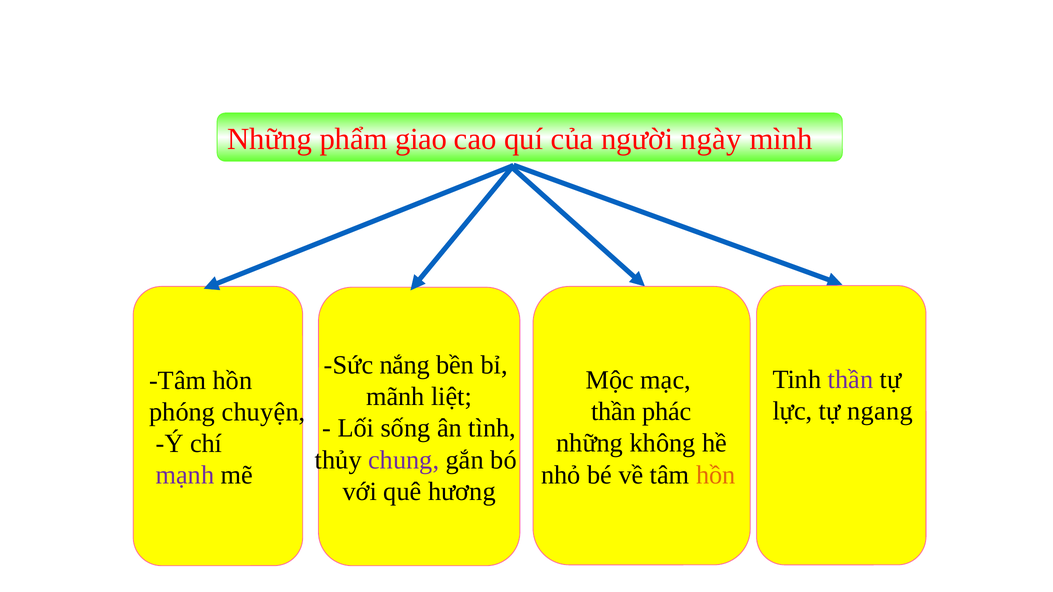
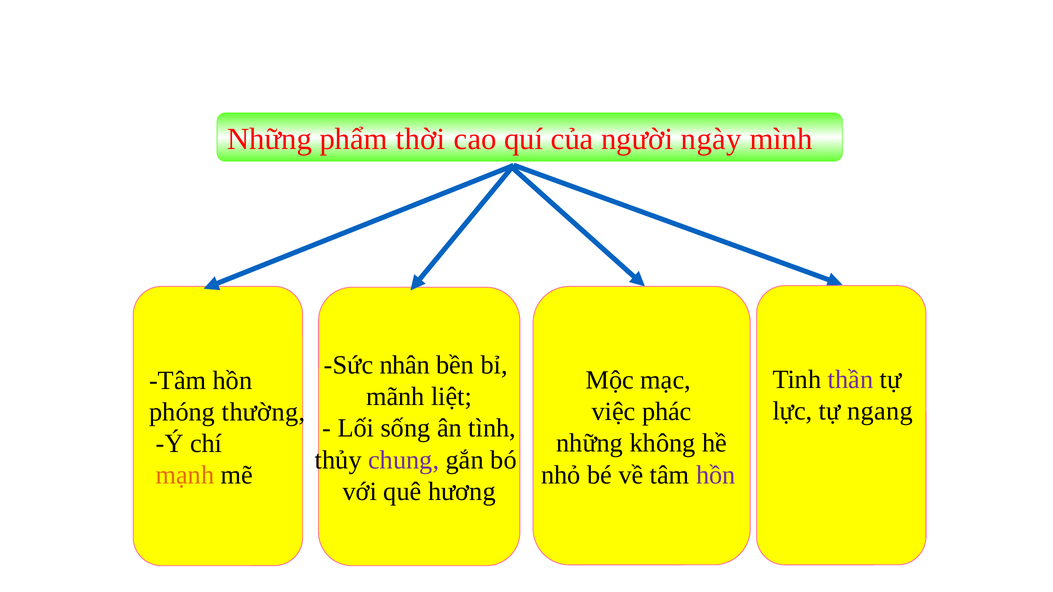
giao: giao -> thời
nắng: nắng -> nhân
thần at (614, 412): thần -> việc
chuyện: chuyện -> thường
hồn at (716, 475) colour: orange -> purple
mạnh colour: purple -> orange
